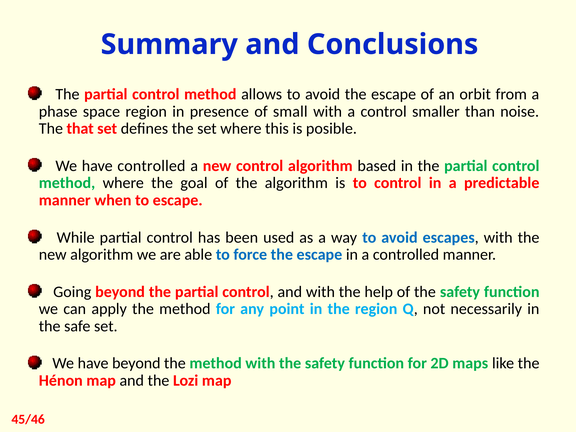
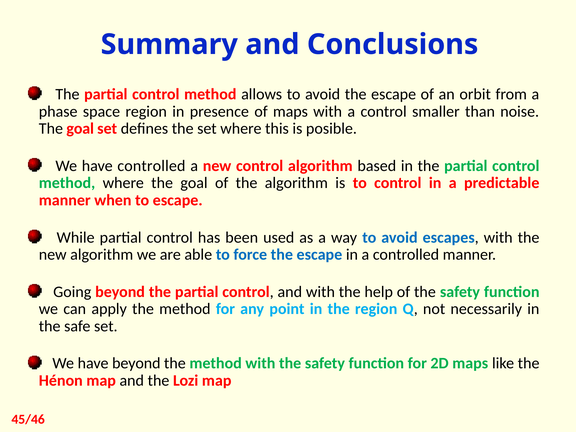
of small: small -> maps
that at (80, 129): that -> goal
